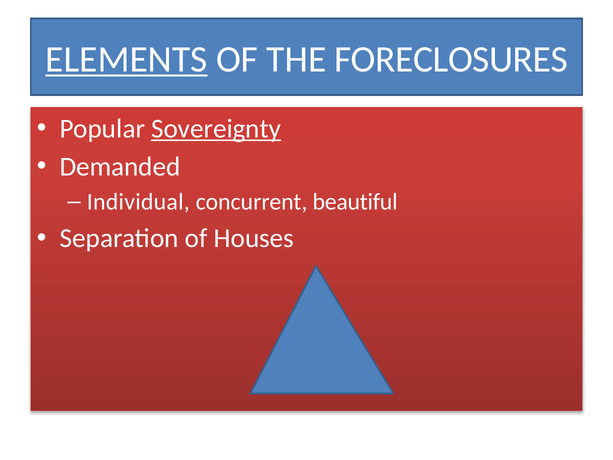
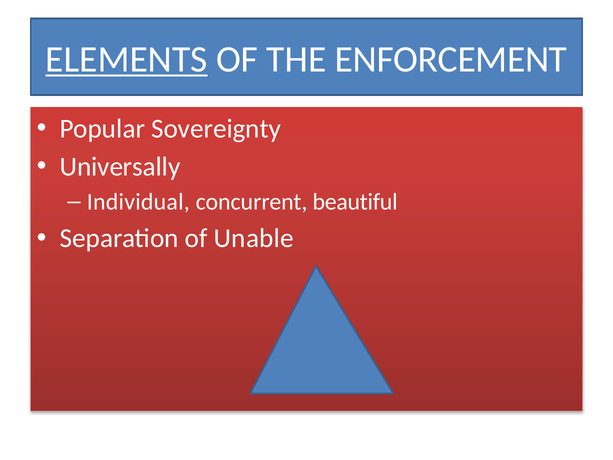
FORECLOSURES: FORECLOSURES -> ENFORCEMENT
Sovereignty underline: present -> none
Demanded: Demanded -> Universally
Houses: Houses -> Unable
